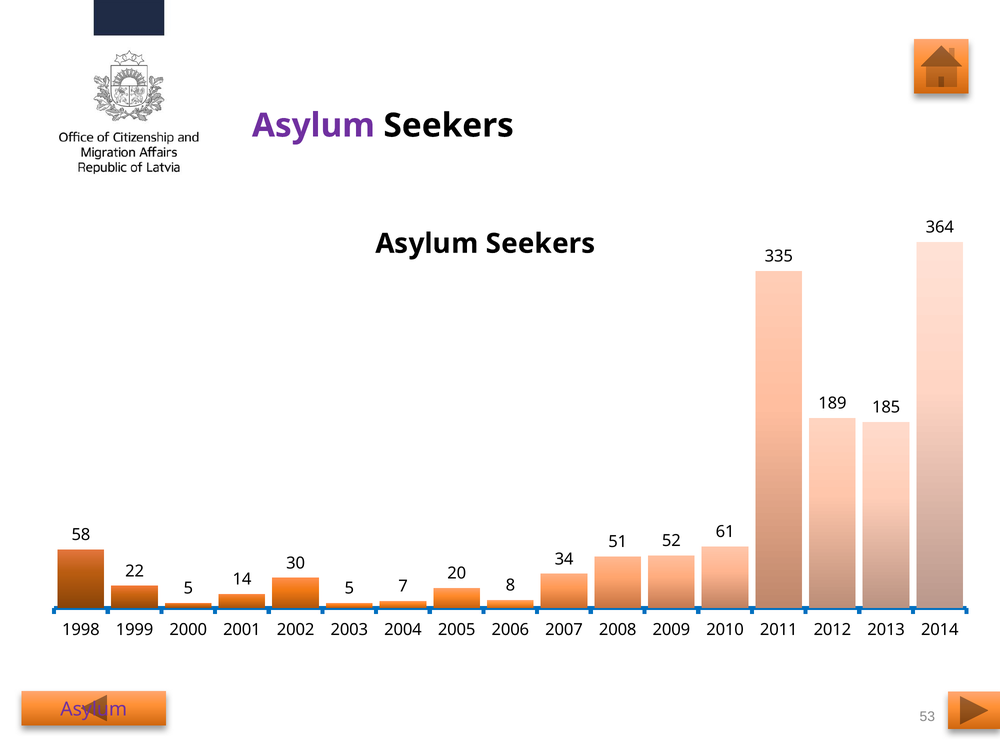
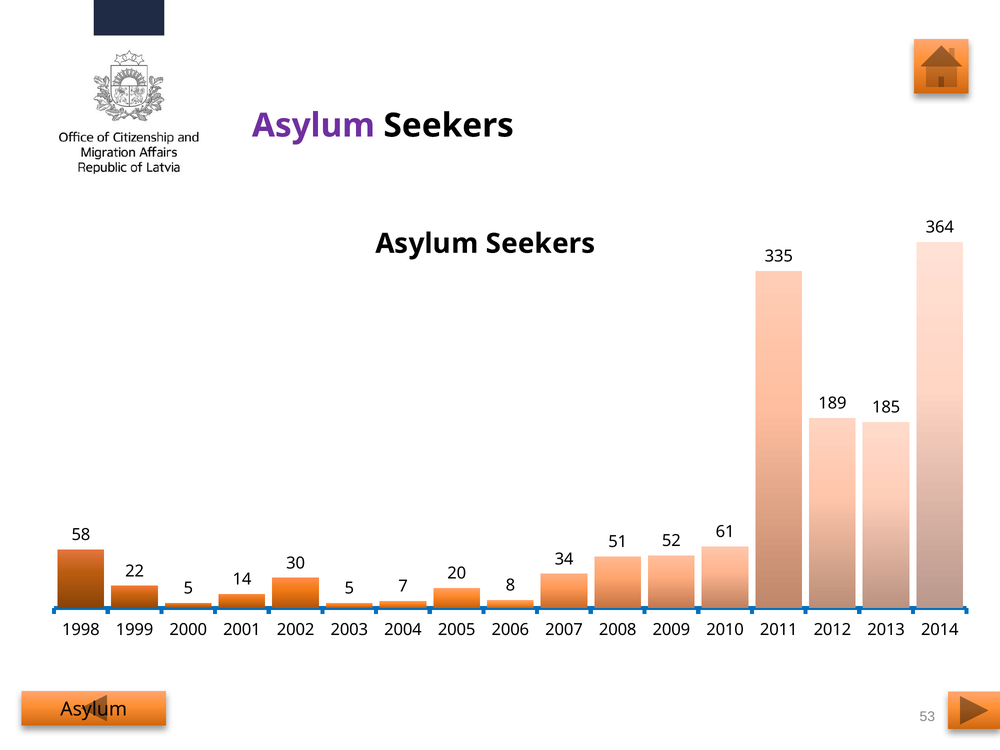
Asylum at (94, 710) colour: purple -> black
